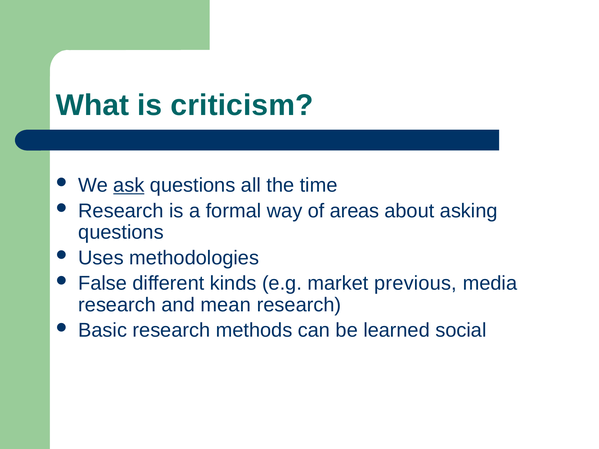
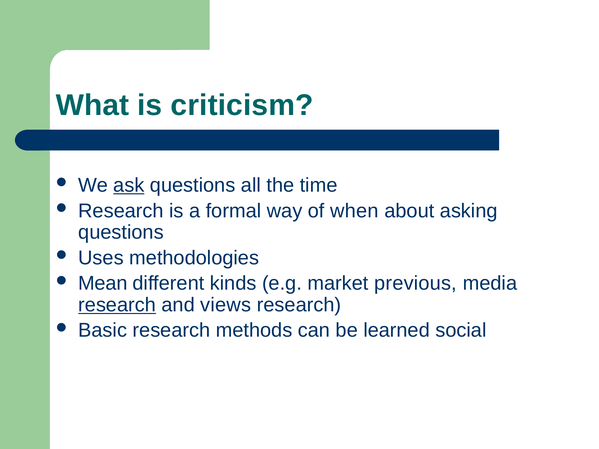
areas: areas -> when
False: False -> Mean
research at (117, 305) underline: none -> present
mean: mean -> views
